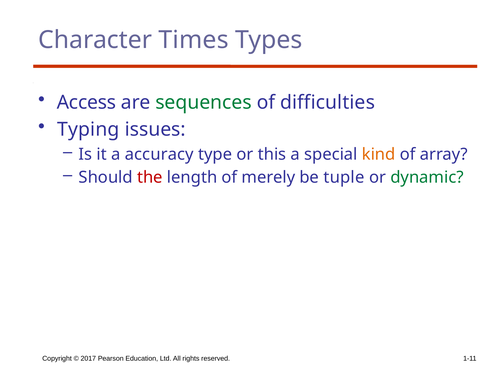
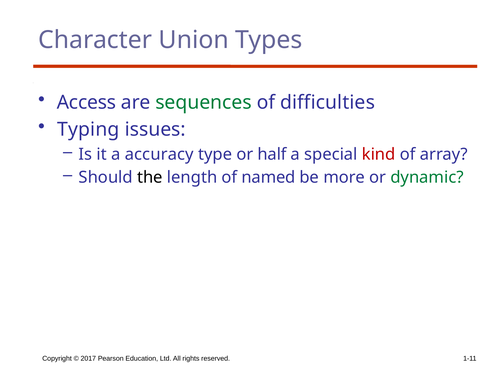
Times: Times -> Union
this: this -> half
kind colour: orange -> red
the colour: red -> black
merely: merely -> named
tuple: tuple -> more
